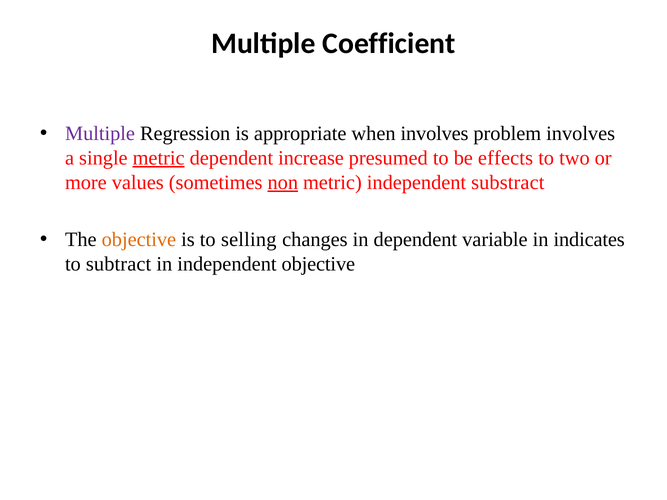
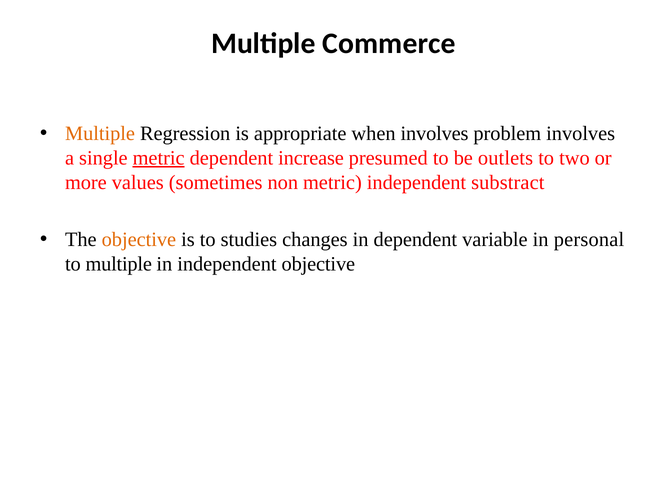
Coefficient: Coefficient -> Commerce
Multiple at (100, 134) colour: purple -> orange
effects: effects -> outlets
non underline: present -> none
selling: selling -> studies
indicates: indicates -> personal
to subtract: subtract -> multiple
